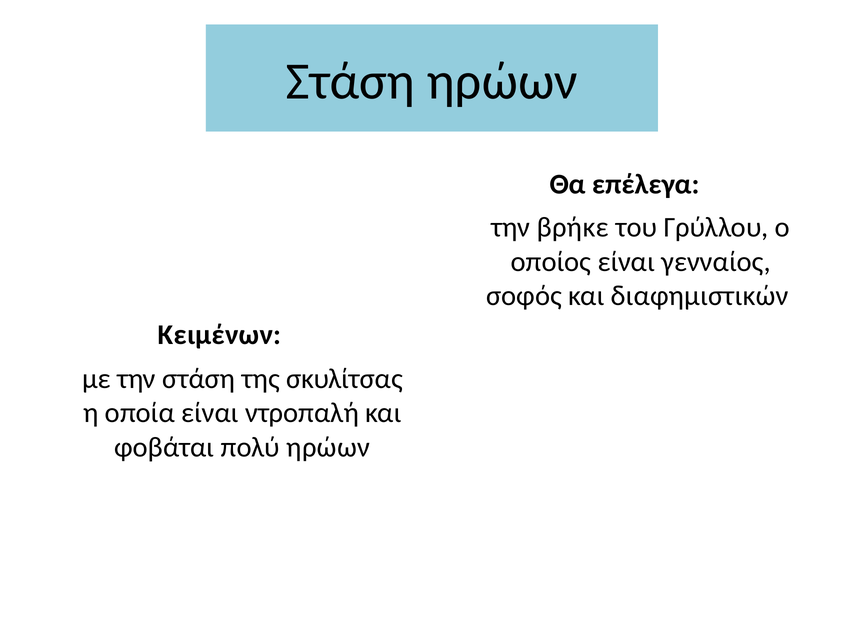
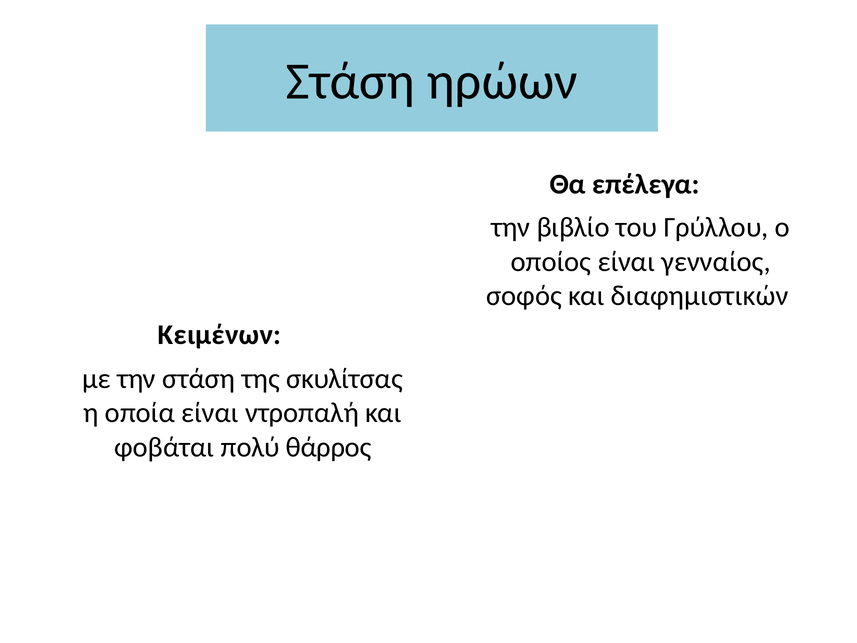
βρήκε: βρήκε -> βιβλίο
πολύ ηρώων: ηρώων -> θάρρος
